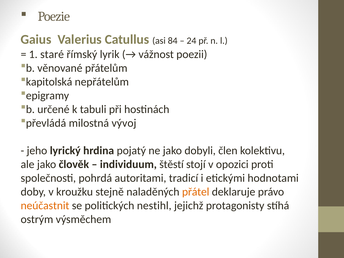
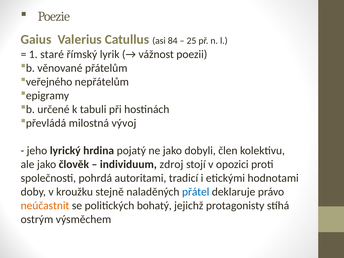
24: 24 -> 25
kapitolská: kapitolská -> veřejného
štěstí: štěstí -> zdroj
přátel colour: orange -> blue
nestihl: nestihl -> bohatý
